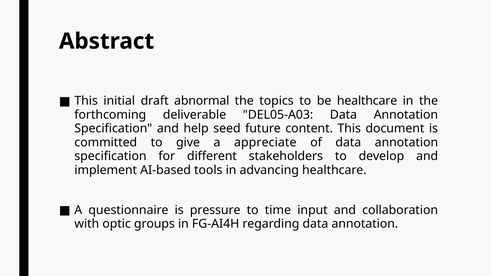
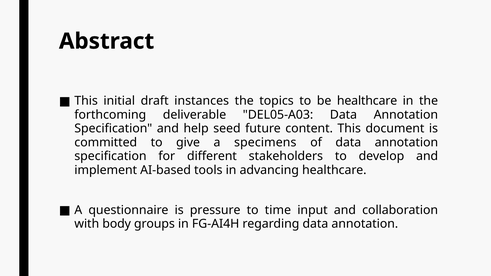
abnormal: abnormal -> instances
appreciate: appreciate -> specimens
optic: optic -> body
